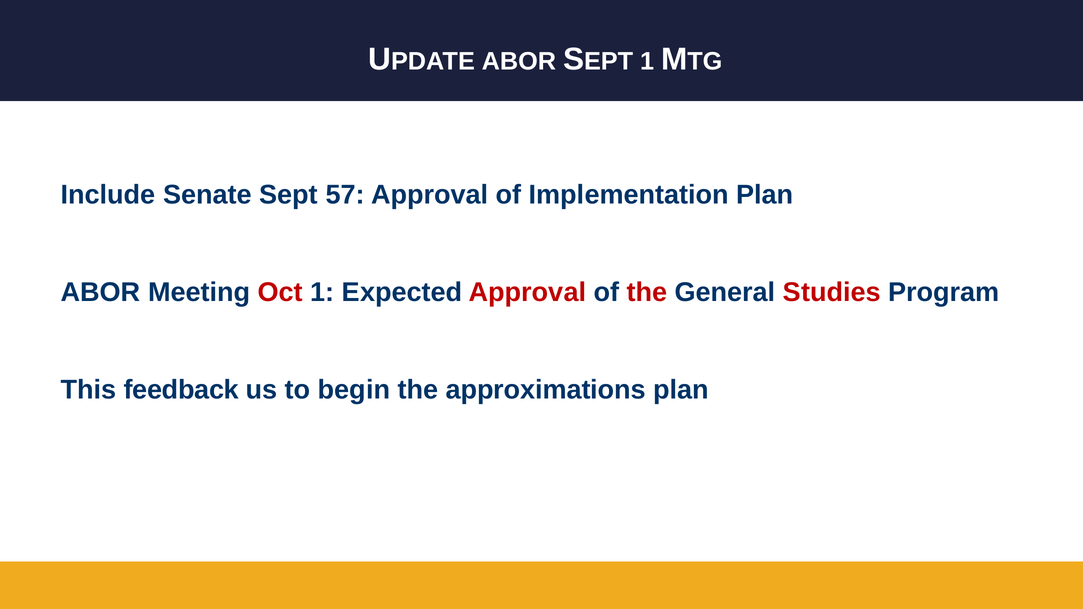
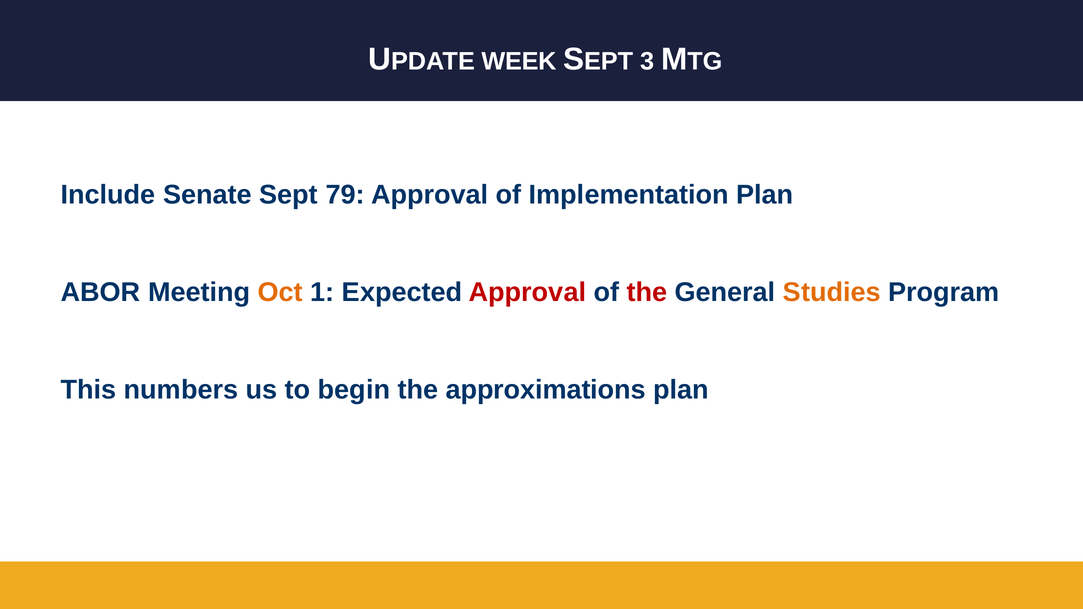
ABOR at (519, 61): ABOR -> WEEK
1 at (647, 61): 1 -> 3
57: 57 -> 79
Oct colour: red -> orange
Studies colour: red -> orange
feedback: feedback -> numbers
